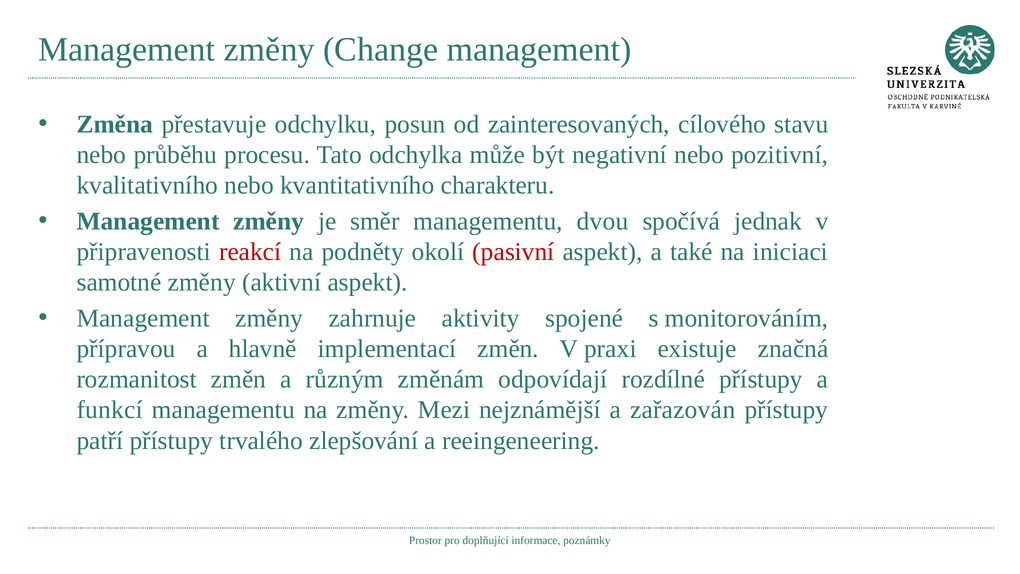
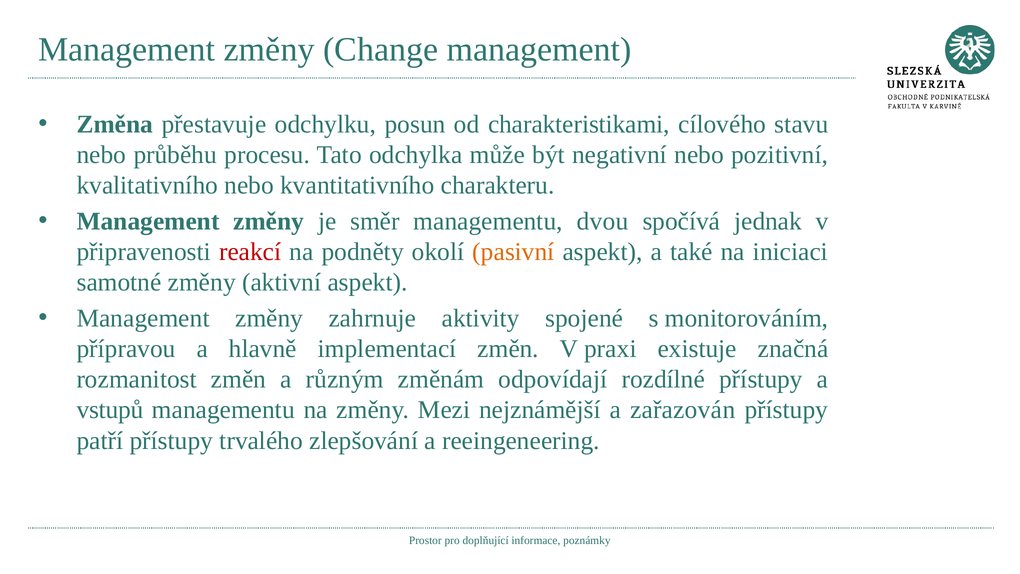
zainteresovaných: zainteresovaných -> charakteristikami
pasivní colour: red -> orange
funkcí: funkcí -> vstupů
